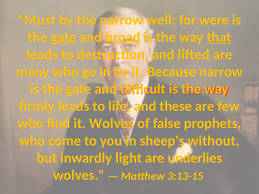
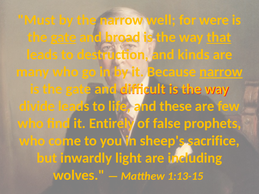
broad underline: present -> none
lifted: lifted -> kinds
narrow at (221, 72) underline: none -> present
firmly: firmly -> divide
it Wolves: Wolves -> Entirely
without: without -> sacrifice
underlies: underlies -> including
3:13-15: 3:13-15 -> 1:13-15
